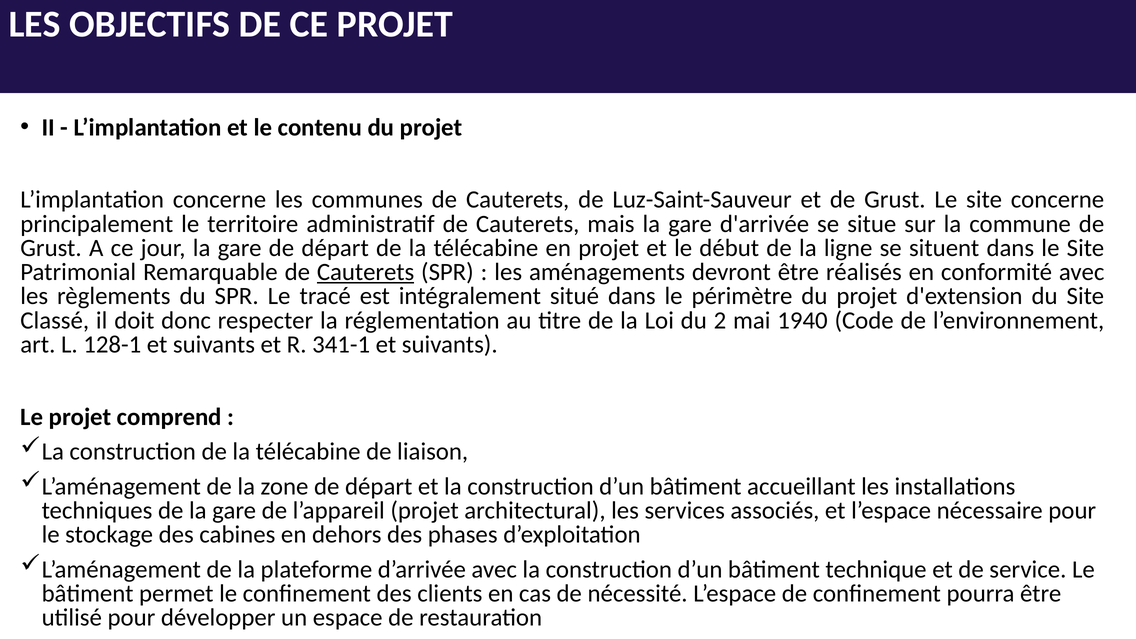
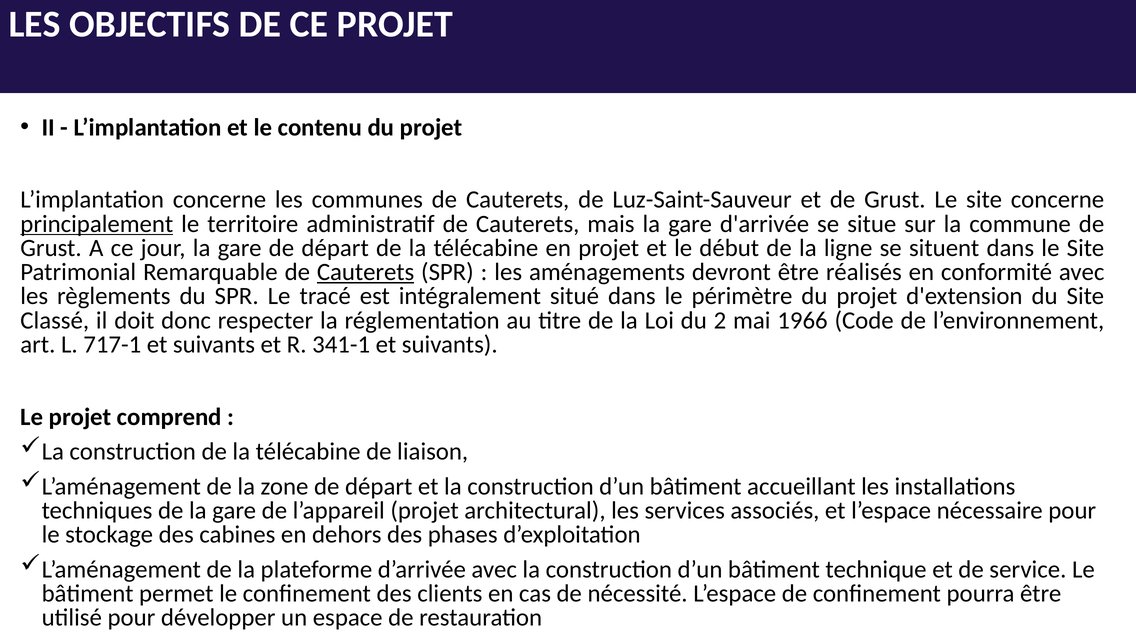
principalement underline: none -> present
1940: 1940 -> 1966
128-1: 128-1 -> 717-1
